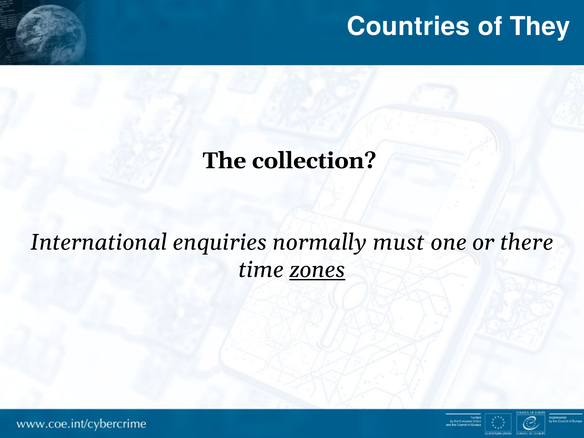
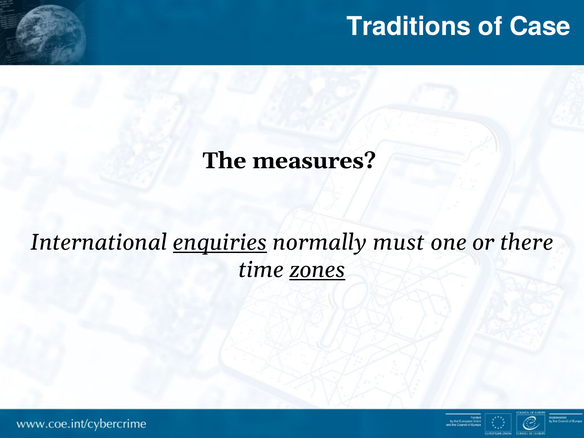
Countries: Countries -> Traditions
They: They -> Case
collection: collection -> measures
enquiries underline: none -> present
